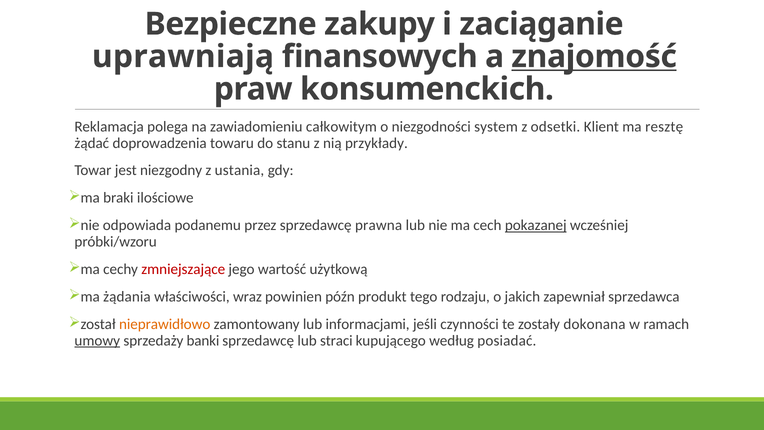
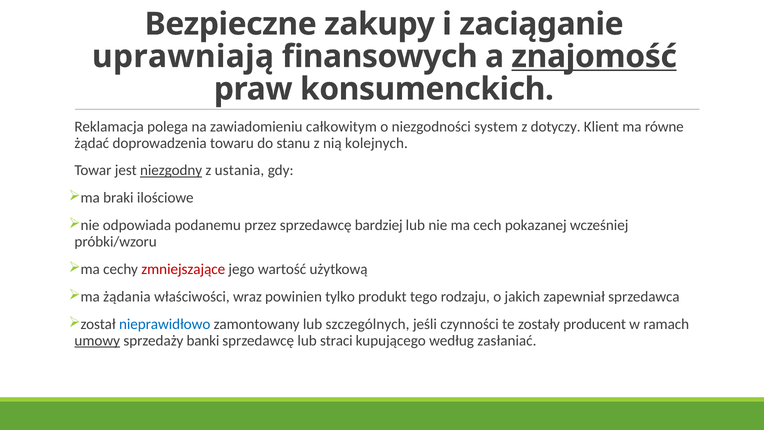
odsetki: odsetki -> dotyczy
resztę: resztę -> równe
przykłady: przykłady -> kolejnych
niezgodny underline: none -> present
prawna: prawna -> bardziej
pokazanej underline: present -> none
późn: późn -> tylko
nieprawidłowo colour: orange -> blue
informacjami: informacjami -> szczególnych
dokonana: dokonana -> producent
posiadać: posiadać -> zasłaniać
